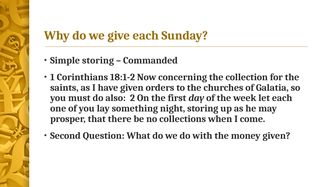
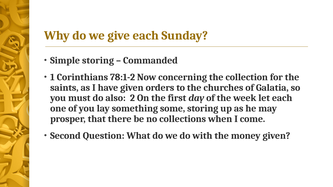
18:1-2: 18:1-2 -> 78:1-2
night: night -> some
